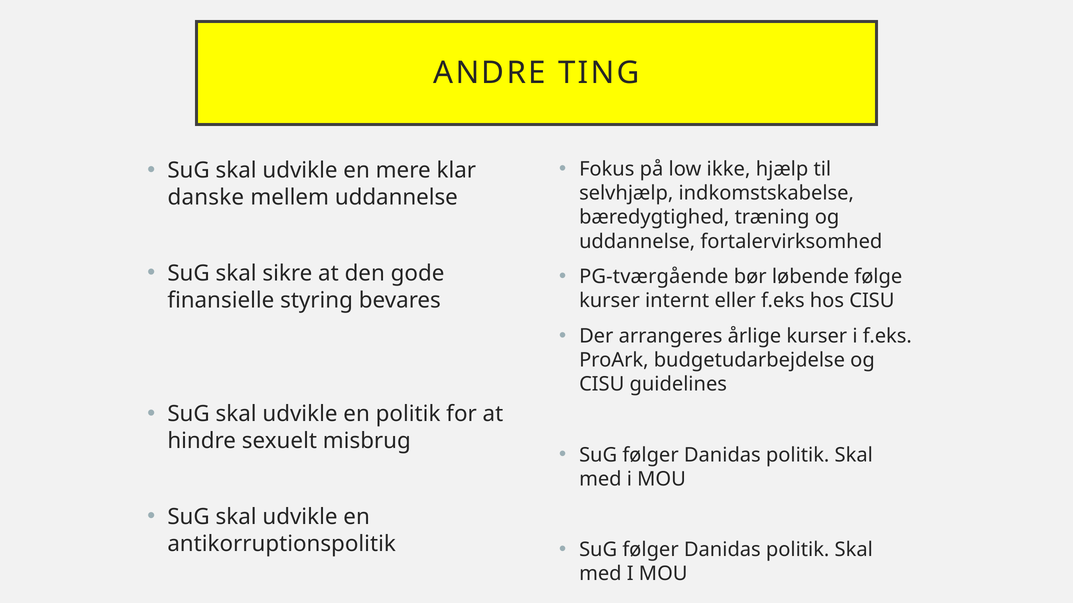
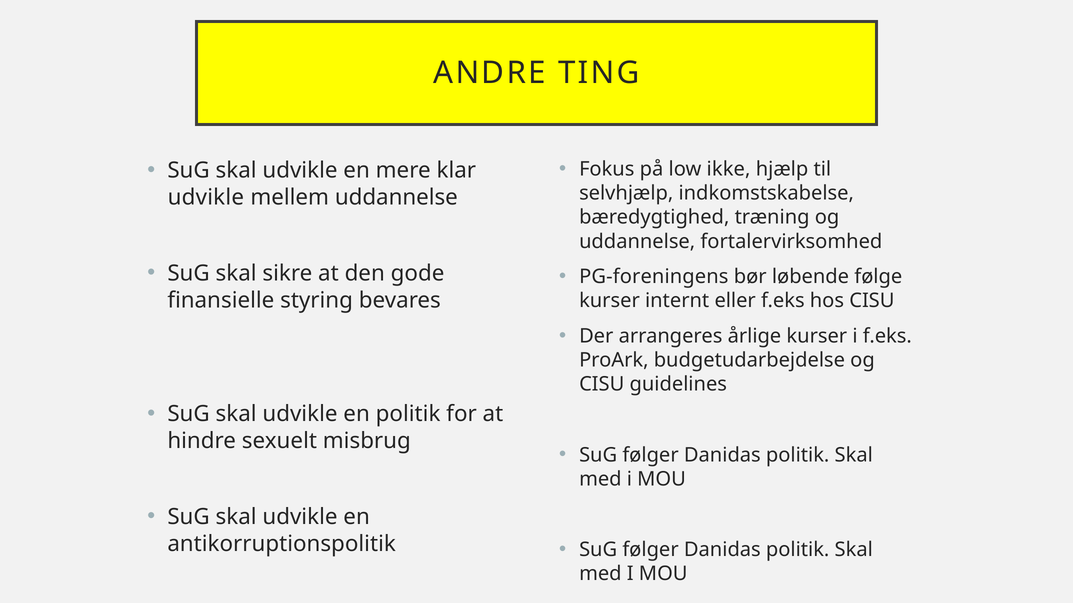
danske at (206, 198): danske -> udvikle
PG-tværgående: PG-tværgående -> PG-foreningens
